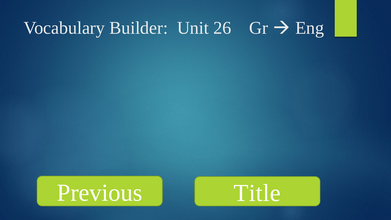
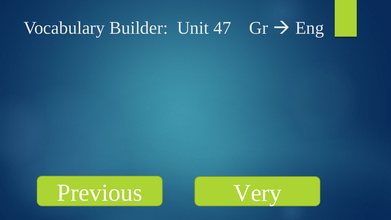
26: 26 -> 47
Title: Title -> Very
